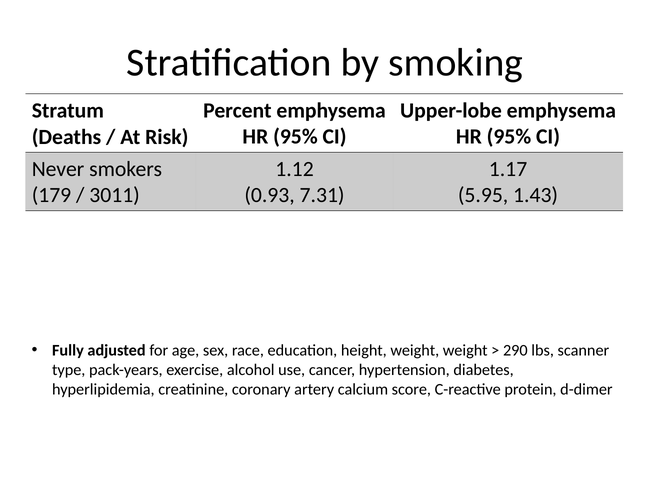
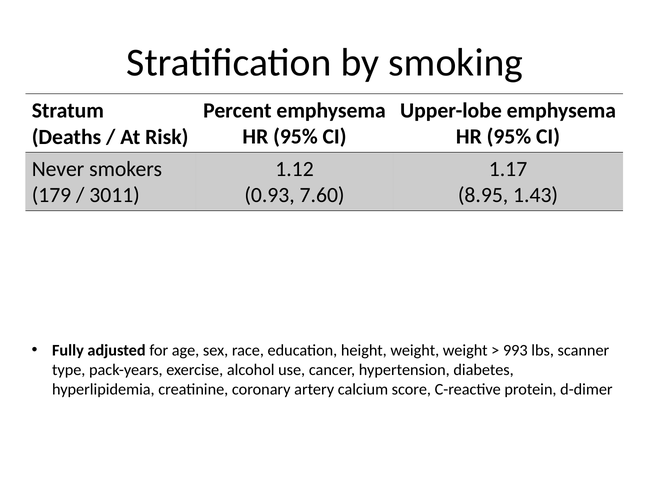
7.31: 7.31 -> 7.60
5.95: 5.95 -> 8.95
290: 290 -> 993
